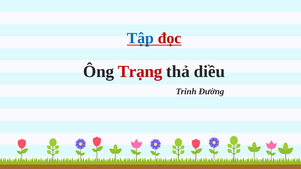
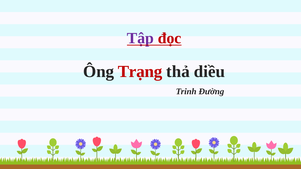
Tập colour: blue -> purple
